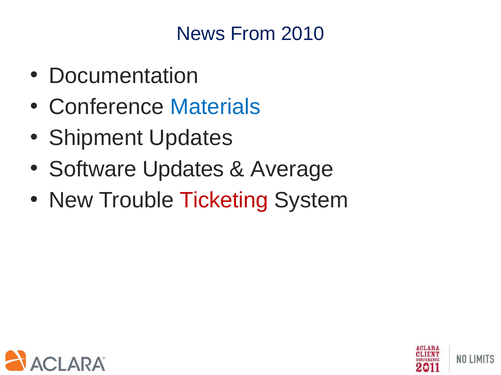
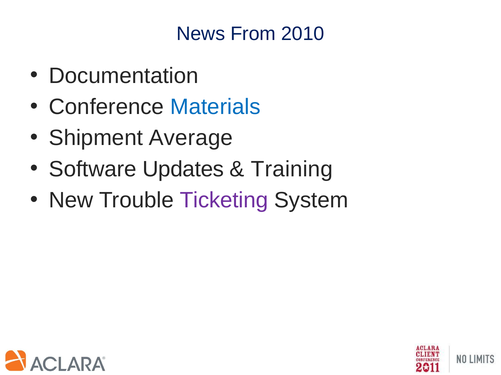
Shipment Updates: Updates -> Average
Average: Average -> Training
Ticketing colour: red -> purple
